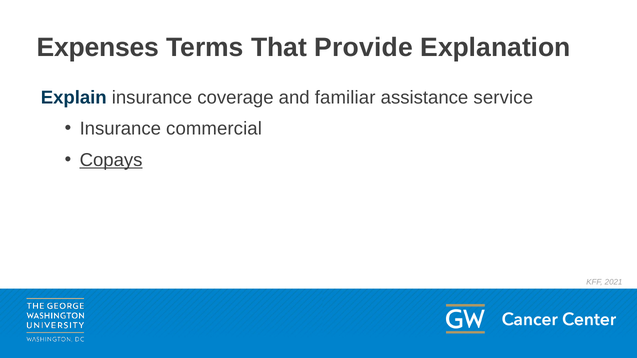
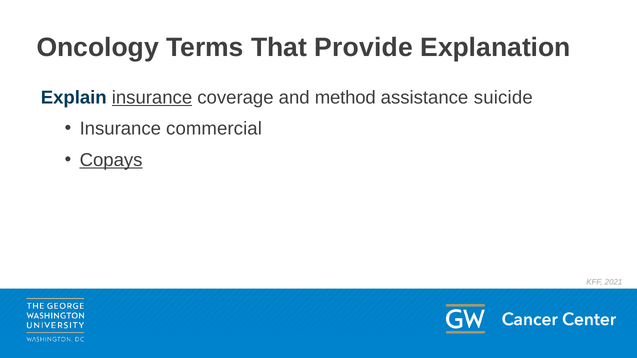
Expenses: Expenses -> Oncology
insurance at (152, 98) underline: none -> present
familiar: familiar -> method
service: service -> suicide
